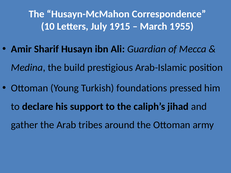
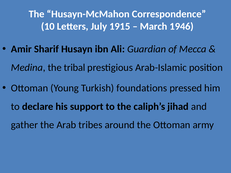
1955: 1955 -> 1946
build: build -> tribal
